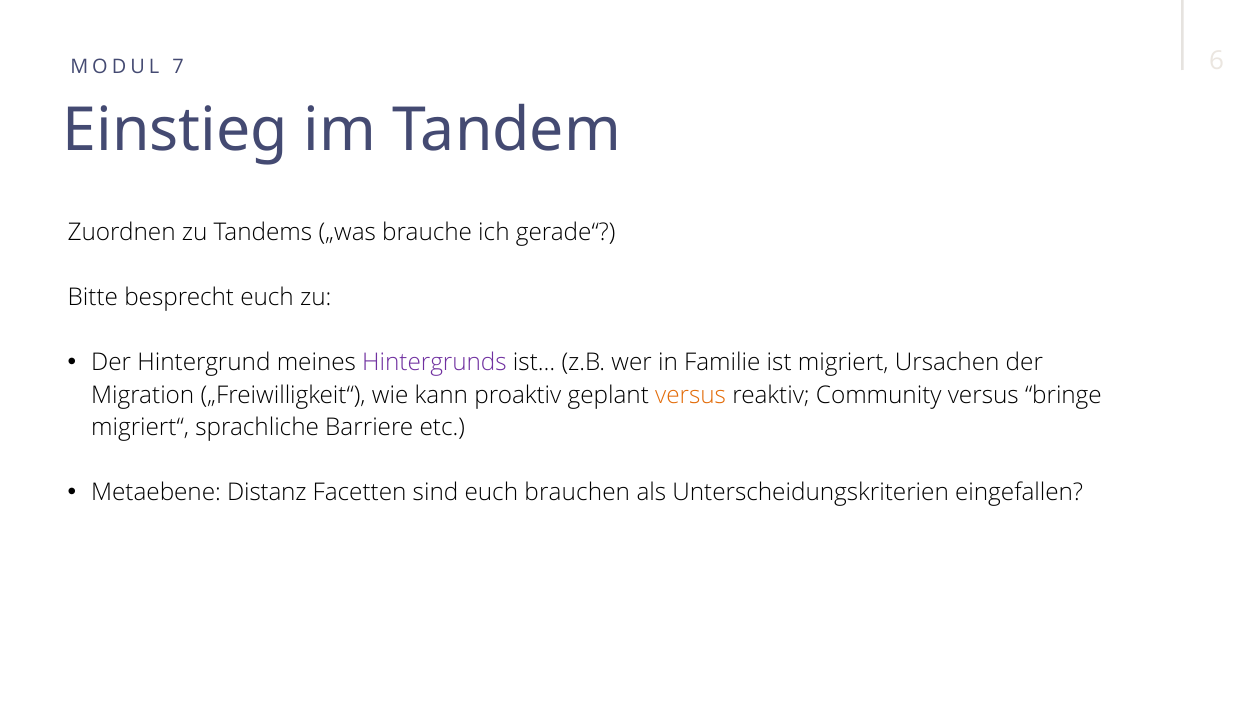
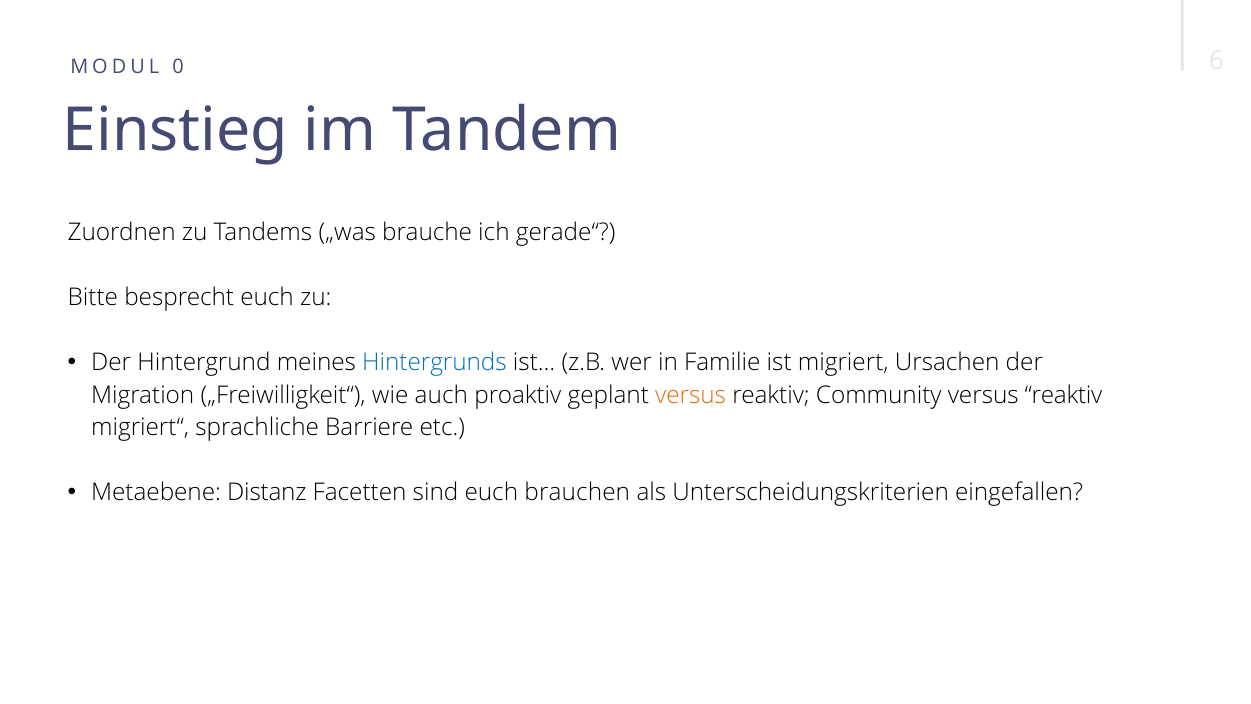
7: 7 -> 0
Hintergrunds colour: purple -> blue
kann: kann -> auch
Community versus bringe: bringe -> reaktiv
